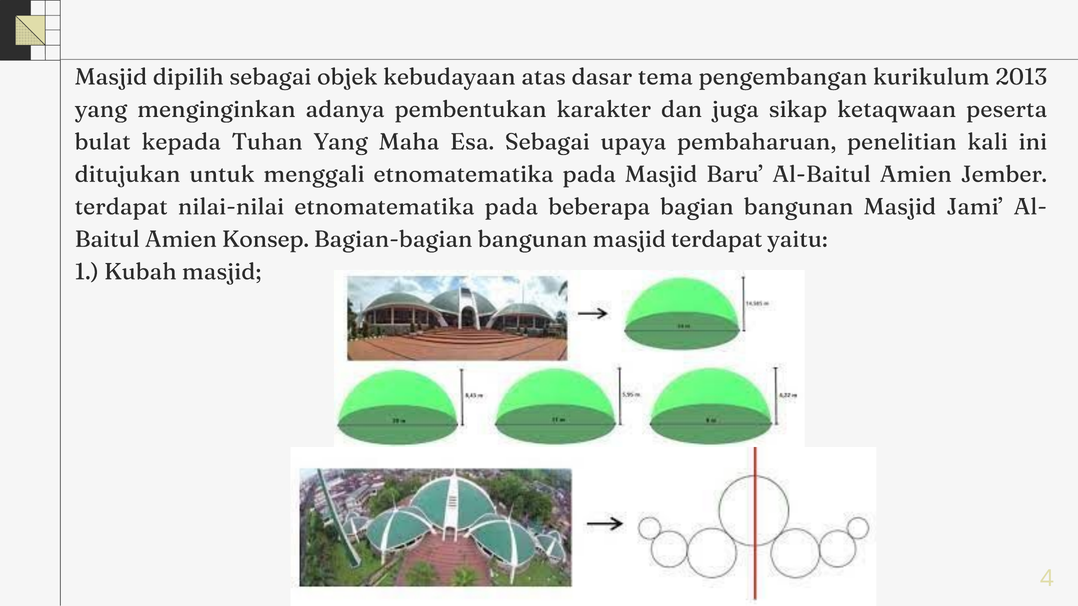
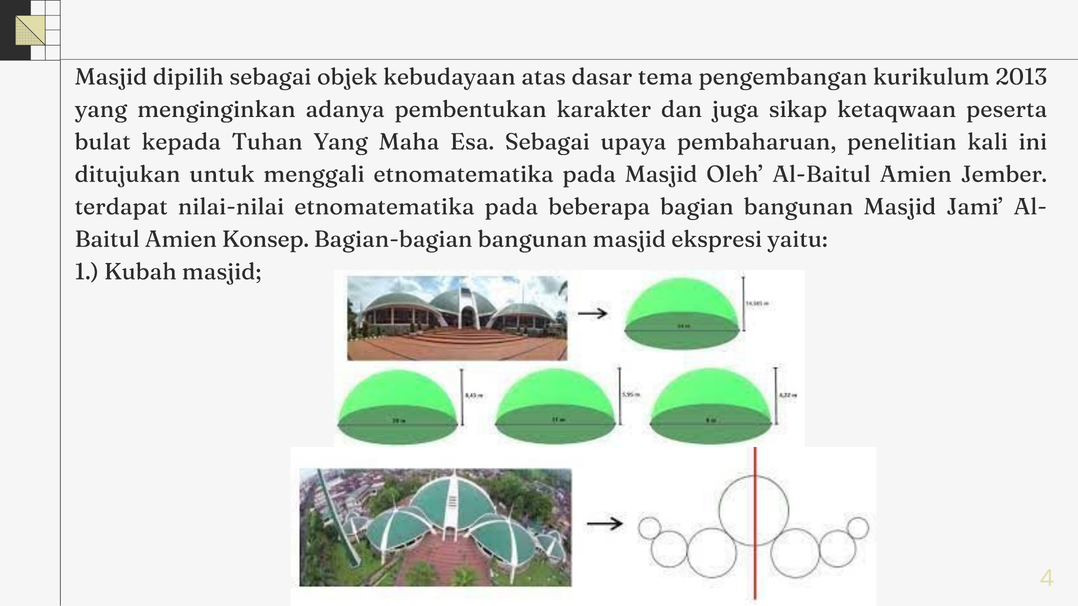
Baru: Baru -> Oleh
masjid terdapat: terdapat -> ekspresi
